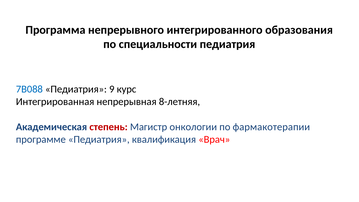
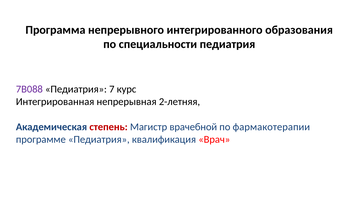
7В088 colour: blue -> purple
9: 9 -> 7
8-летняя: 8-летняя -> 2-летняя
онкологии: онкологии -> врачебной
